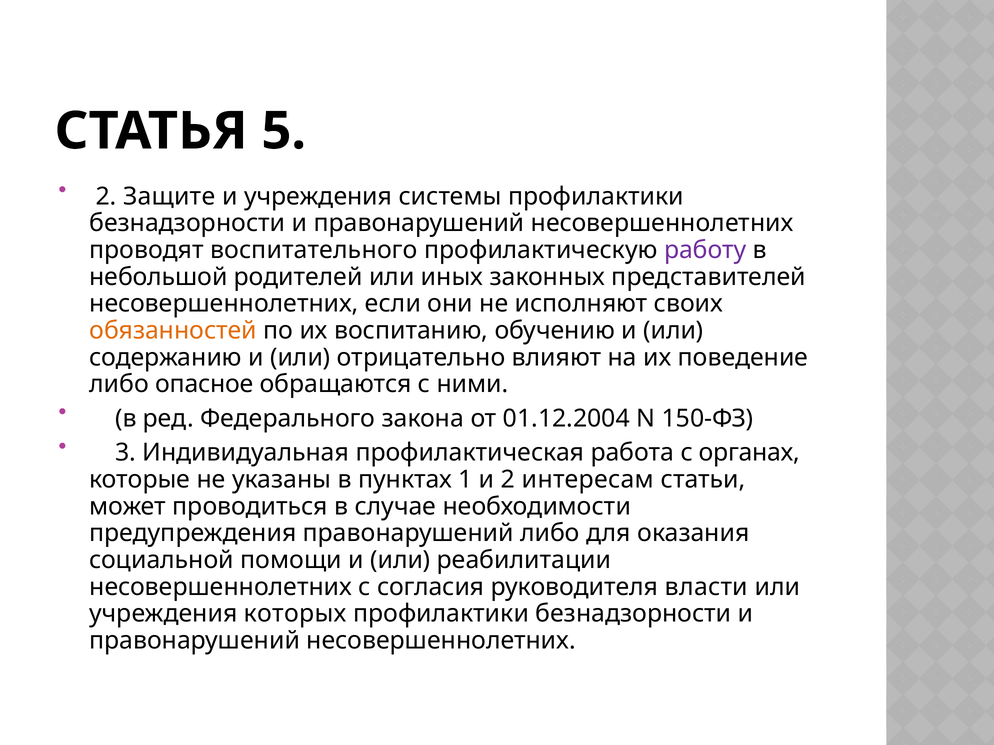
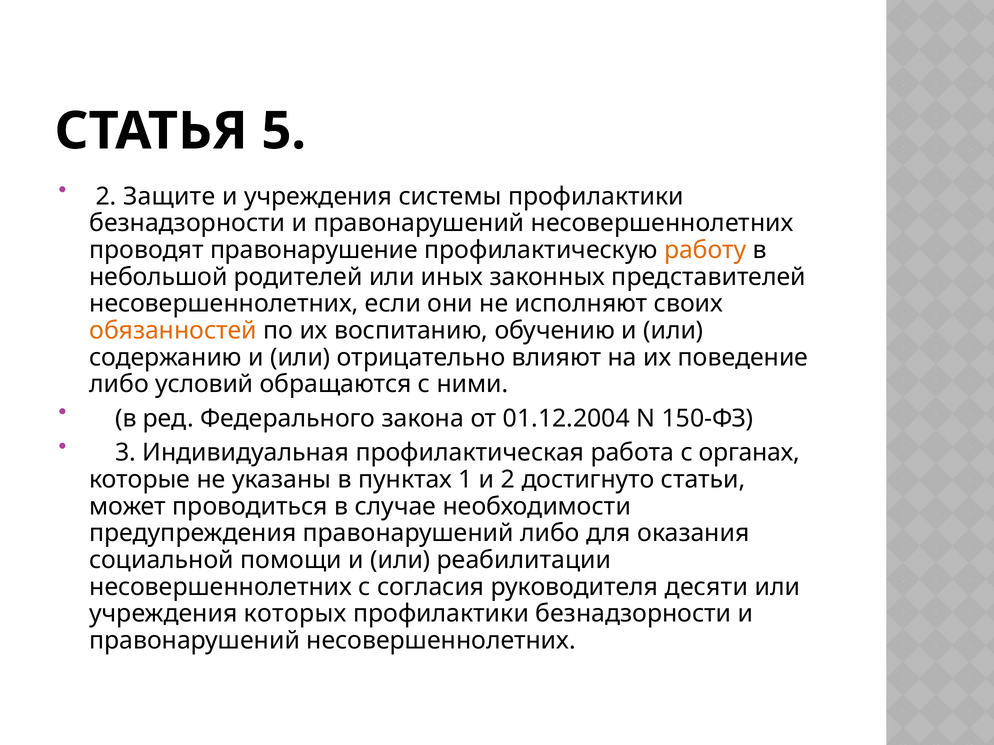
воспитательного: воспитательного -> правонарушение
работу colour: purple -> orange
опасное: опасное -> условий
интересам: интересам -> достигнуто
власти: власти -> десяти
